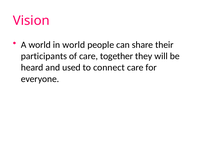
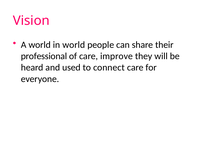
participants: participants -> professional
together: together -> improve
